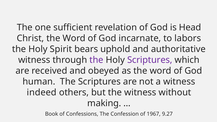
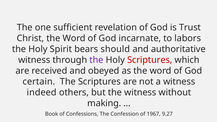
Head: Head -> Trust
uphold: uphold -> should
Scriptures at (150, 60) colour: purple -> red
human: human -> certain
